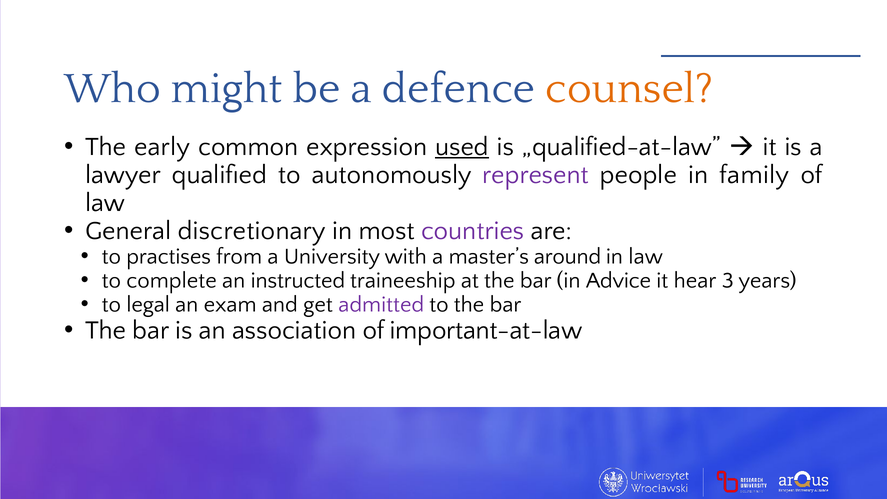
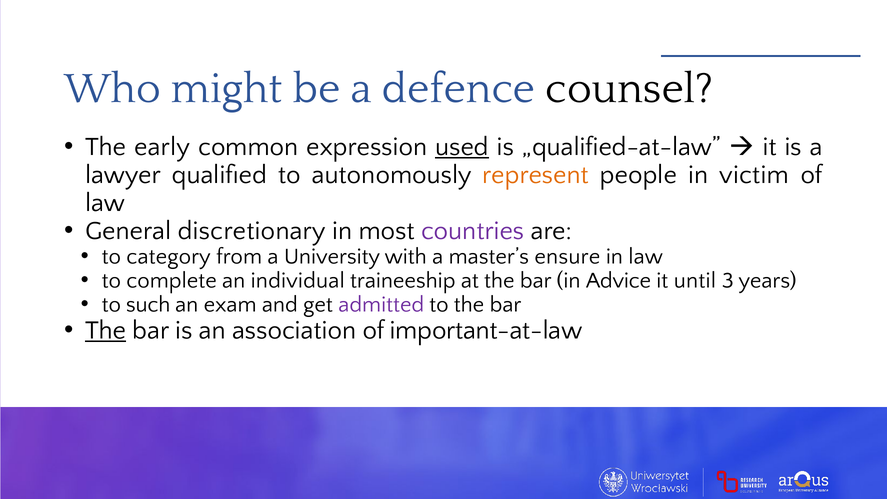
counsel colour: orange -> black
represent colour: purple -> orange
family: family -> victim
practises: practises -> category
around: around -> ensure
instructed: instructed -> individual
hear: hear -> until
legal: legal -> such
The at (106, 330) underline: none -> present
